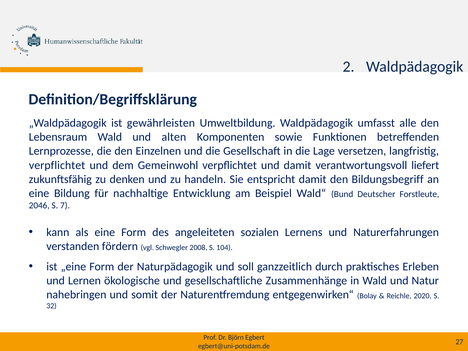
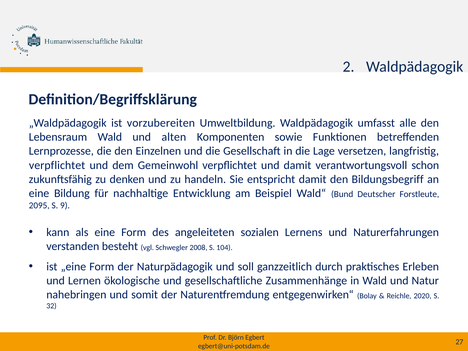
gewährleisten: gewährleisten -> vorzubereiten
liefert: liefert -> schon
2046: 2046 -> 2095
7: 7 -> 9
fördern: fördern -> besteht
